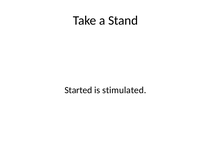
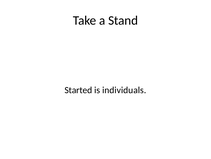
stimulated: stimulated -> individuals
